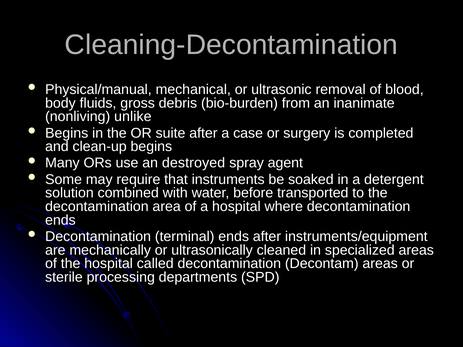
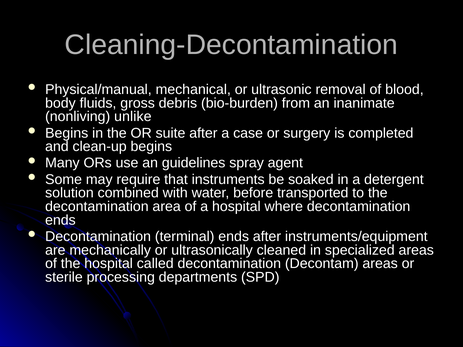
destroyed: destroyed -> guidelines
